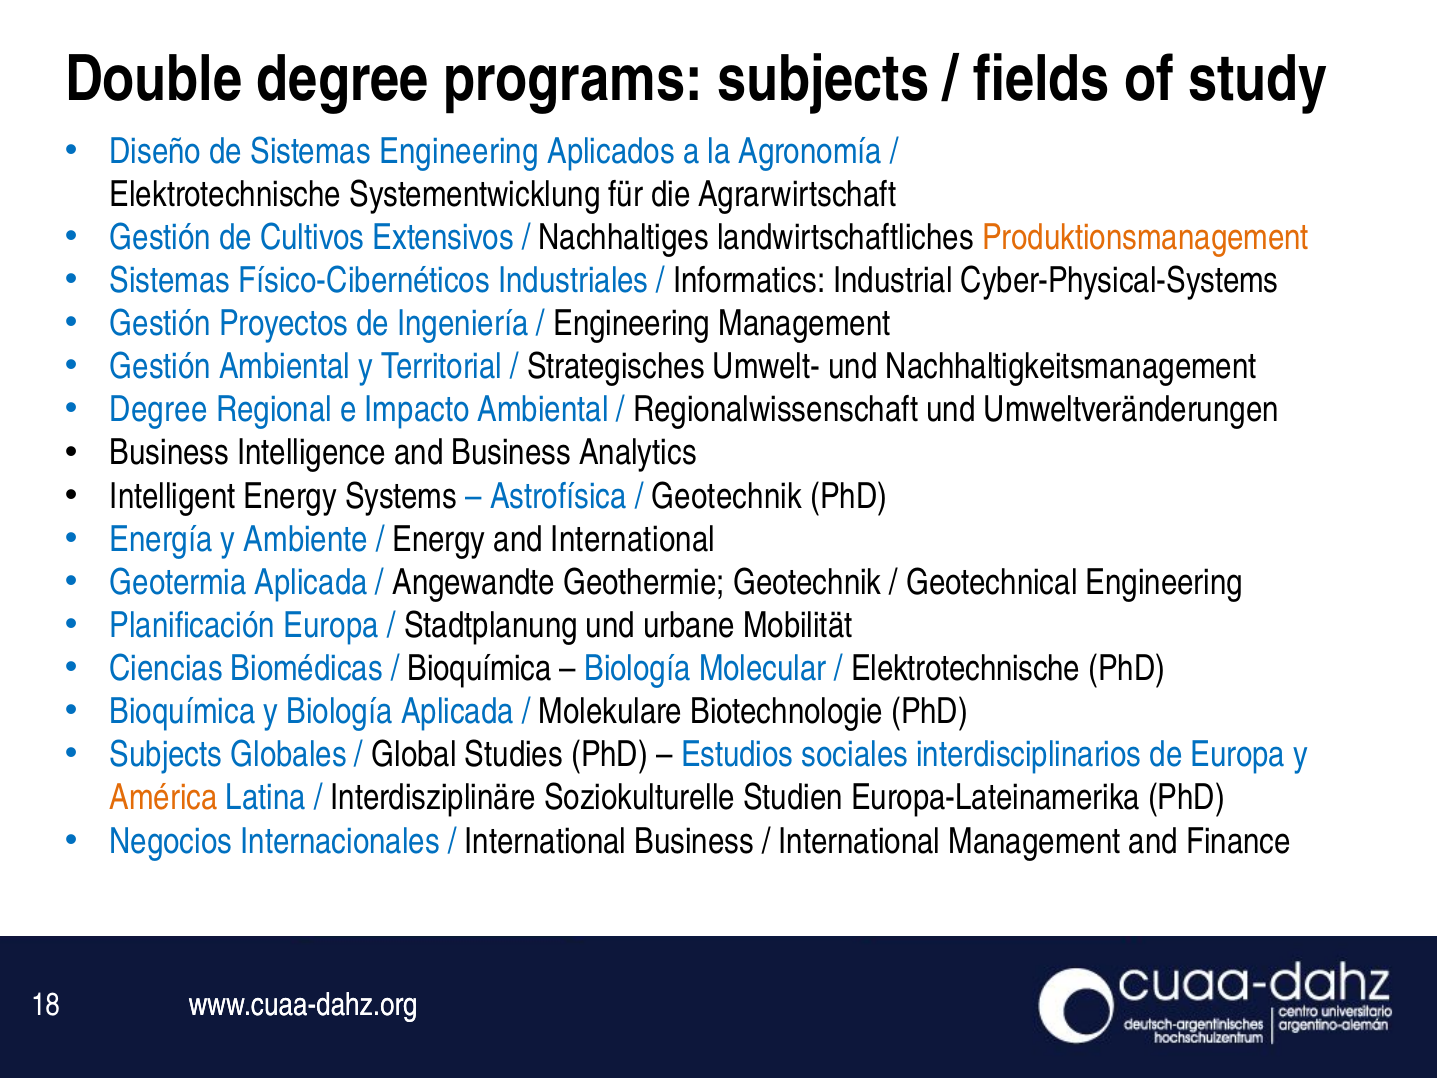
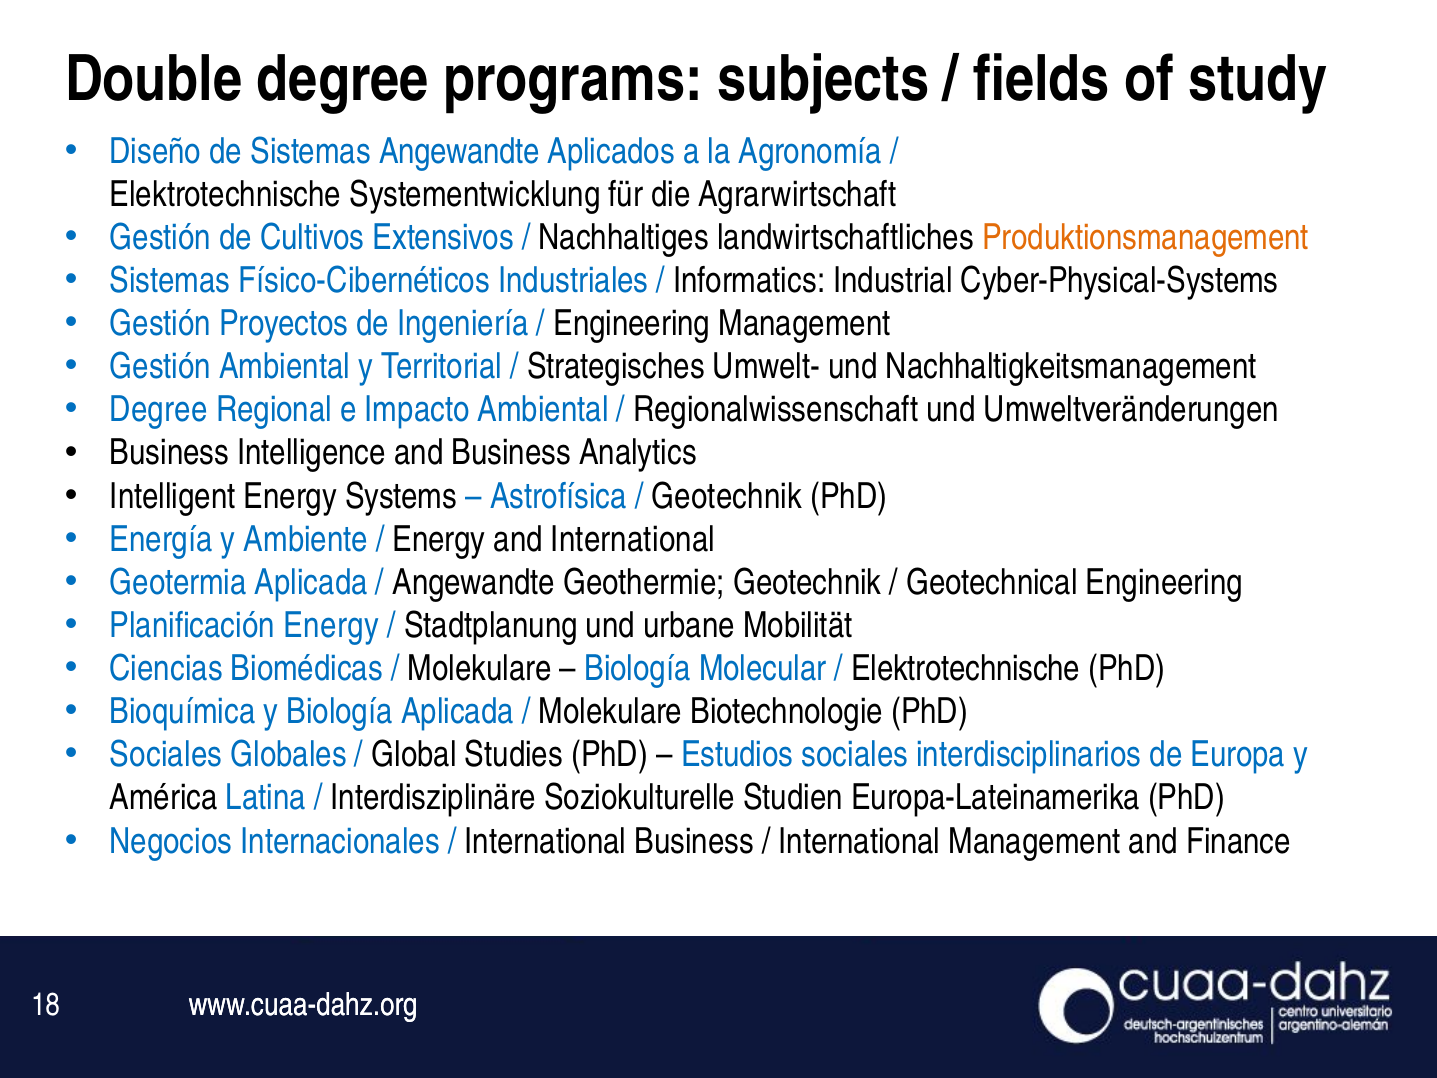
Sistemas Engineering: Engineering -> Angewandte
Planificación Europa: Europa -> Energy
Bioquímica at (480, 669): Bioquímica -> Molekulare
Subjects at (166, 755): Subjects -> Sociales
América colour: orange -> black
